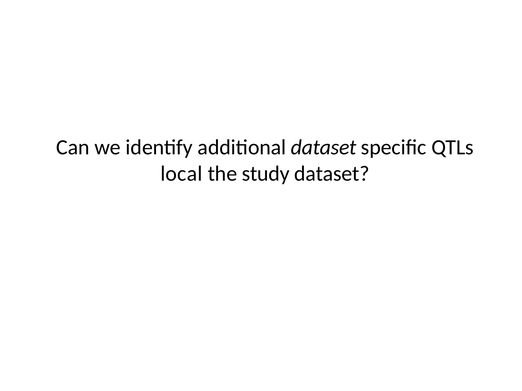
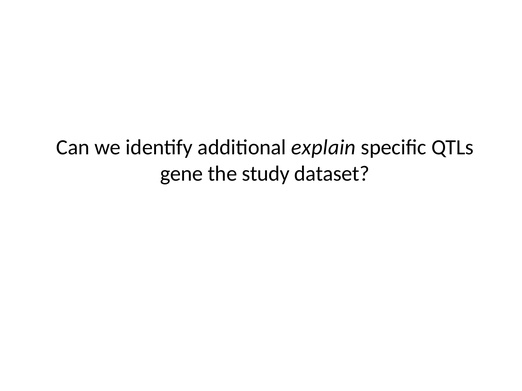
additional dataset: dataset -> explain
local: local -> gene
